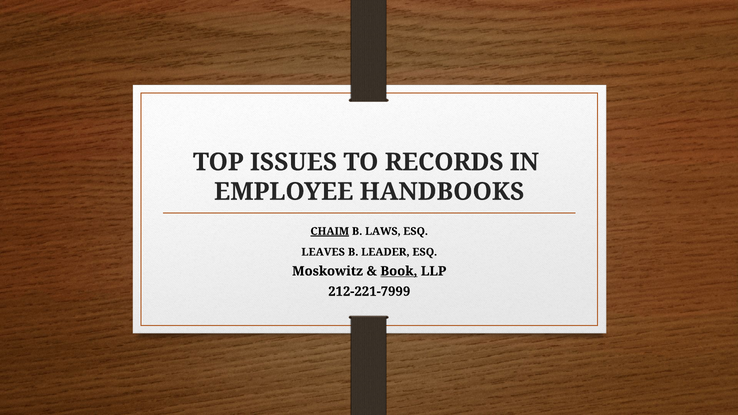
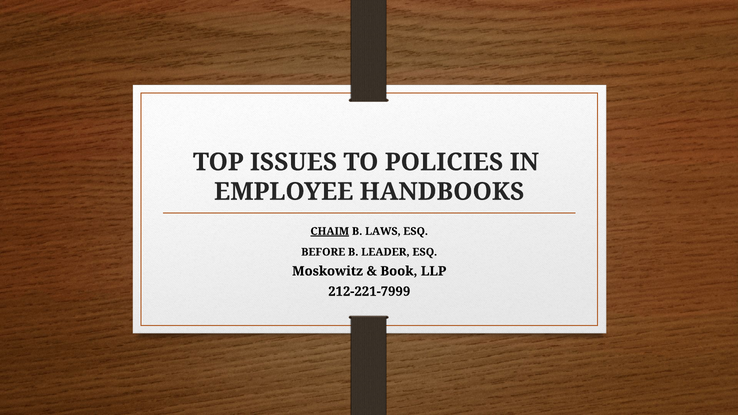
RECORDS: RECORDS -> POLICIES
LEAVES: LEAVES -> BEFORE
Book underline: present -> none
